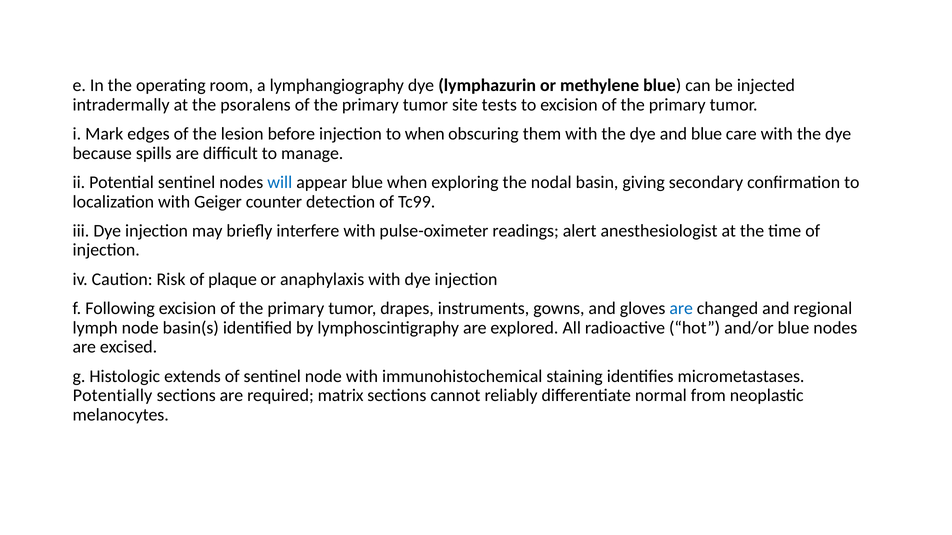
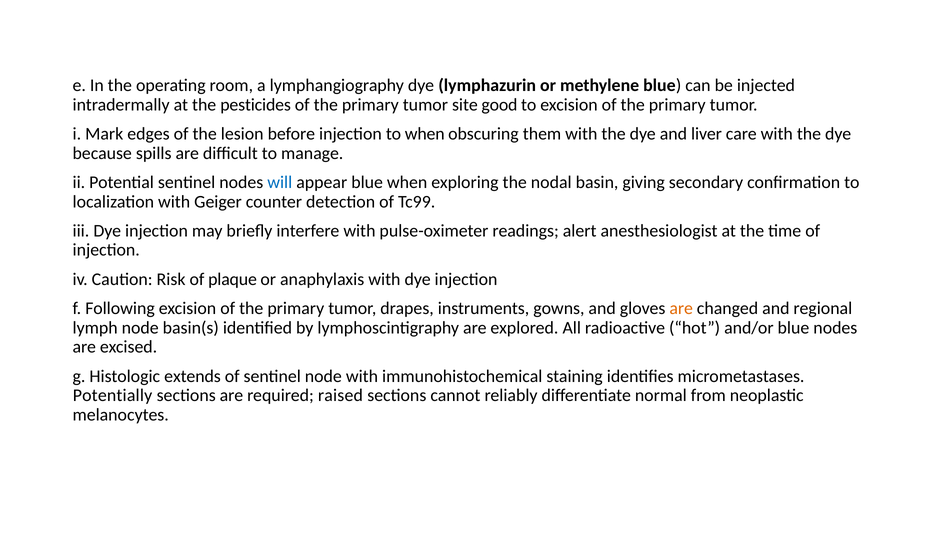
psoralens: psoralens -> pesticides
tests: tests -> good
and blue: blue -> liver
are at (681, 309) colour: blue -> orange
matrix: matrix -> raised
